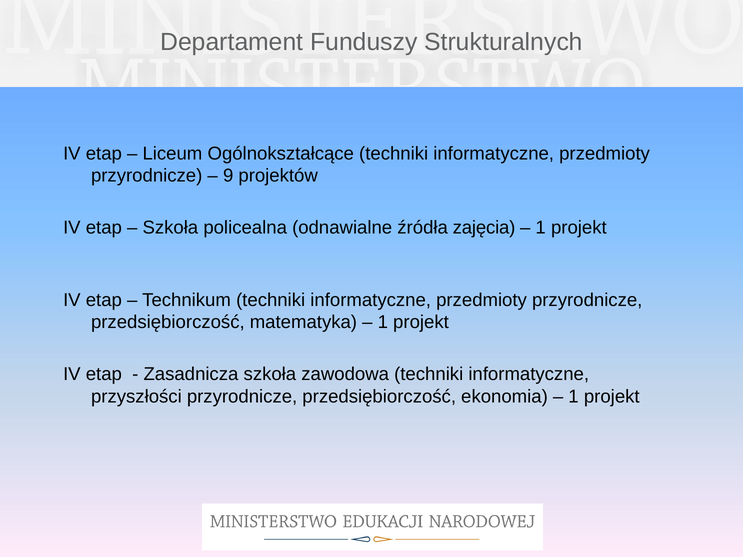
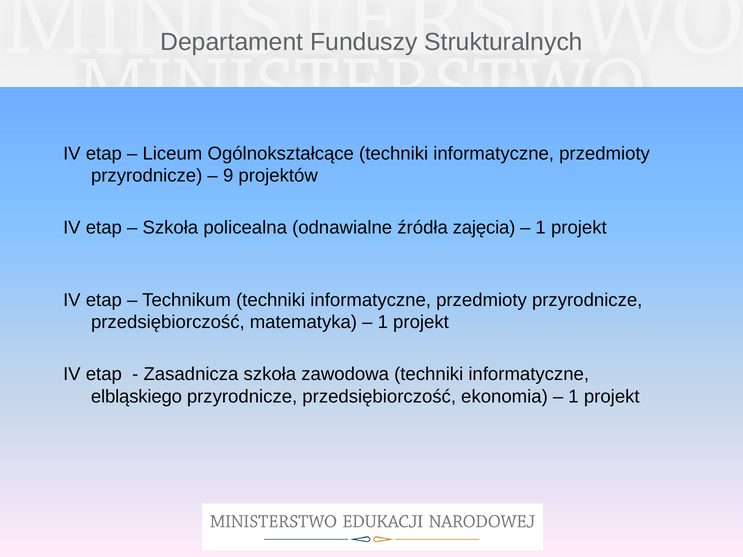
przyszłości: przyszłości -> elbląskiego
